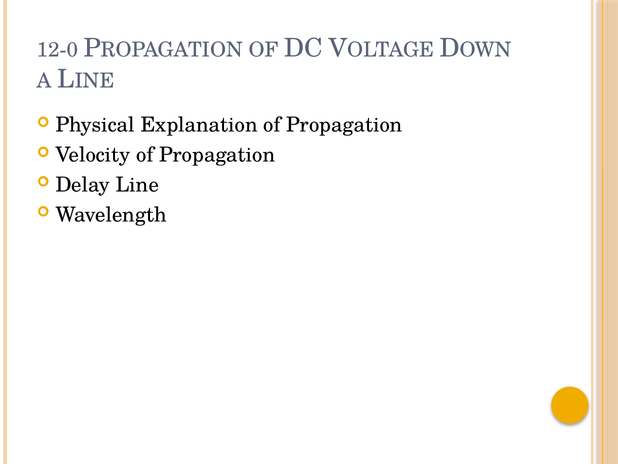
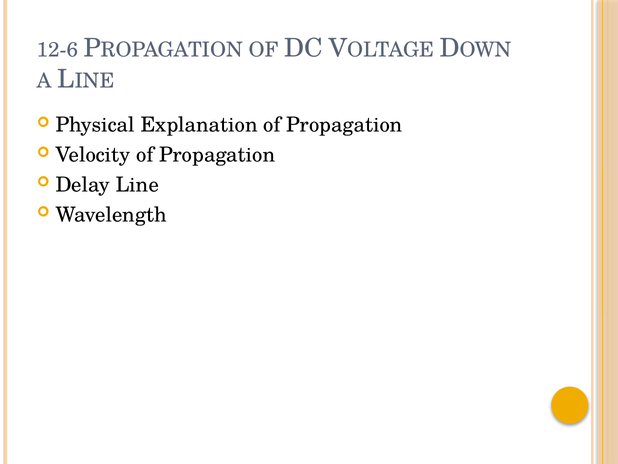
12-0: 12-0 -> 12-6
